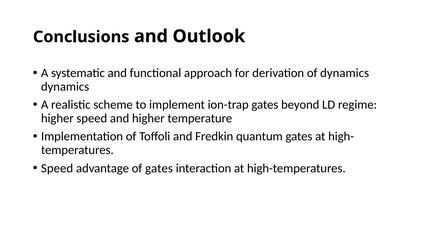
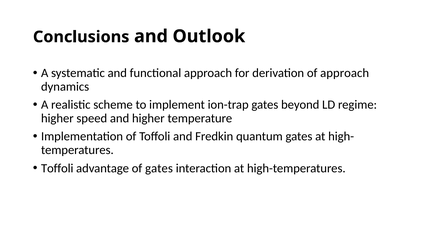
of dynamics: dynamics -> approach
Speed at (57, 168): Speed -> Toffoli
